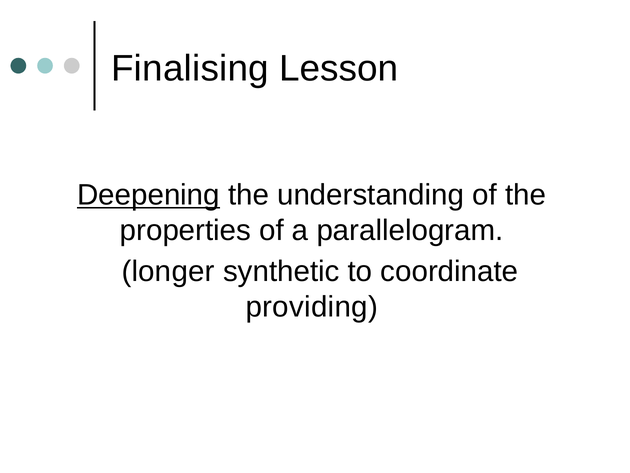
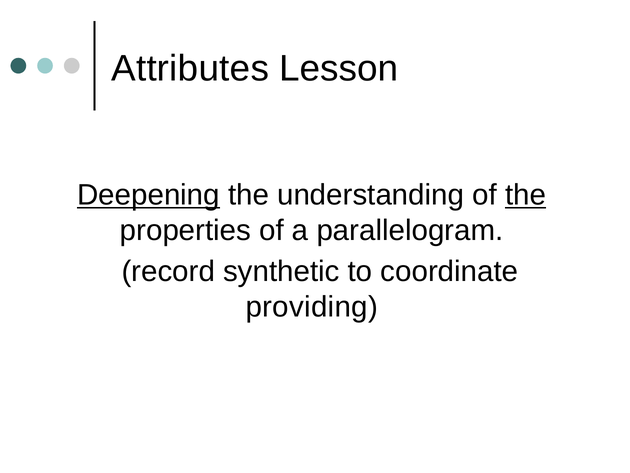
Finalising: Finalising -> Attributes
the at (526, 195) underline: none -> present
longer: longer -> record
